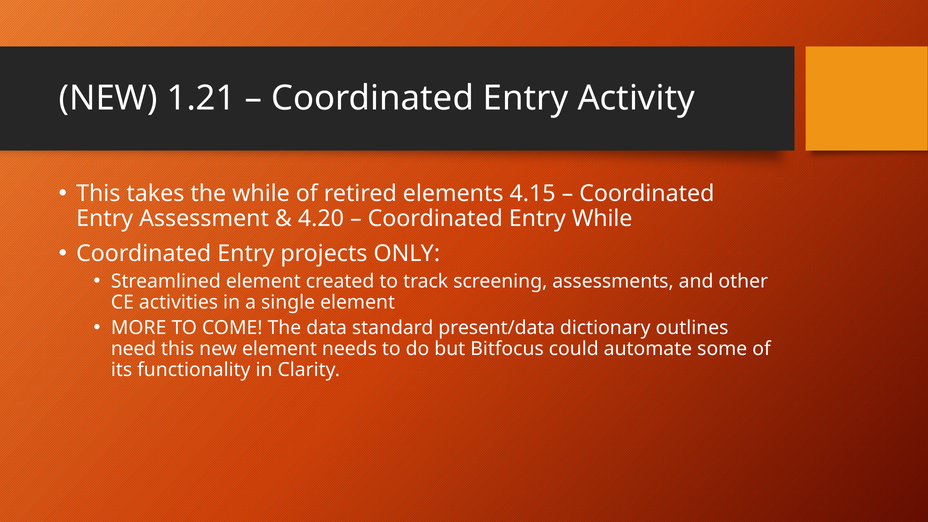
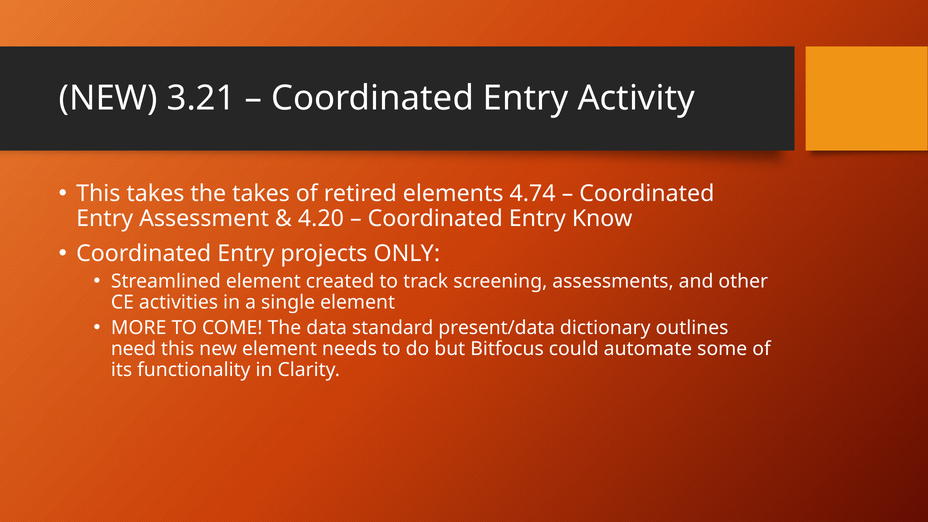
1.21: 1.21 -> 3.21
the while: while -> takes
4.15: 4.15 -> 4.74
Entry While: While -> Know
